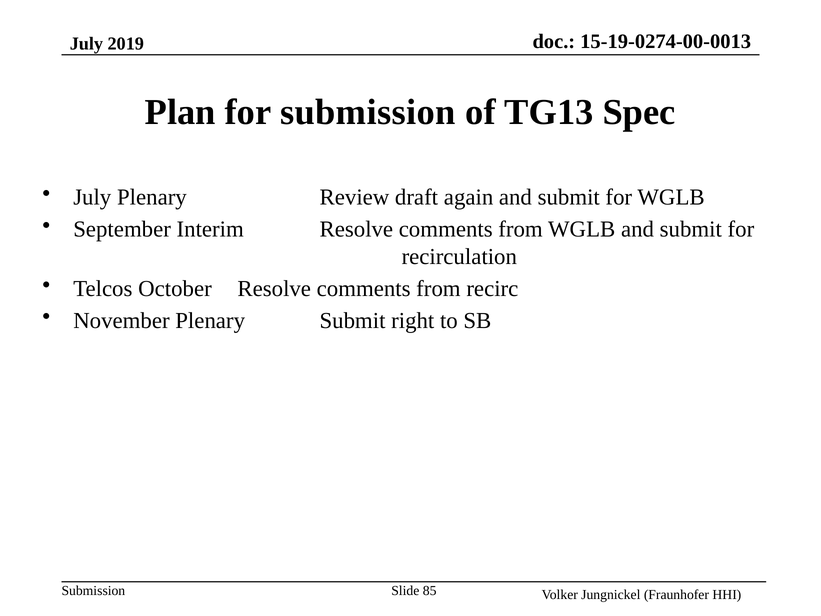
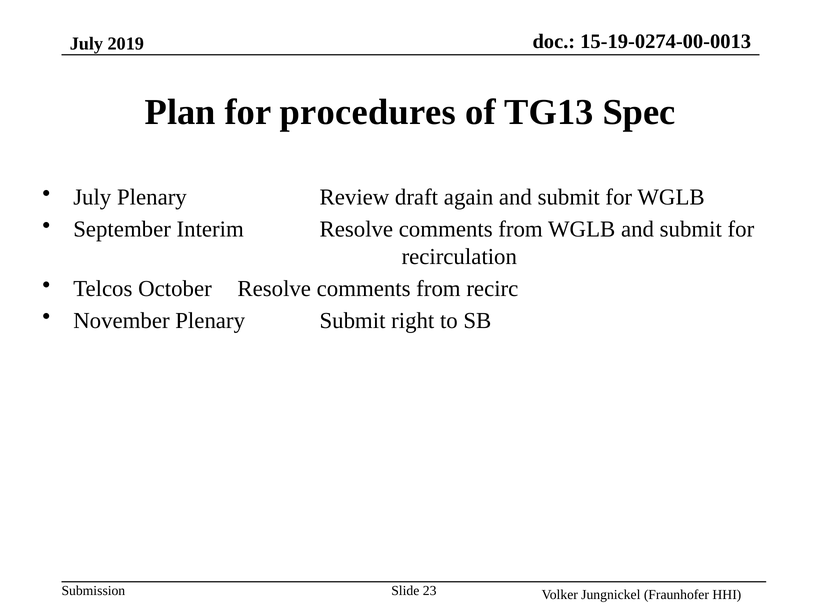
for submission: submission -> procedures
85: 85 -> 23
